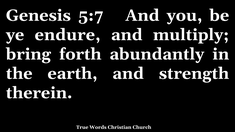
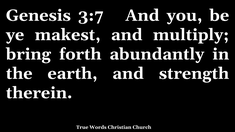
5:7: 5:7 -> 3:7
endure: endure -> makest
